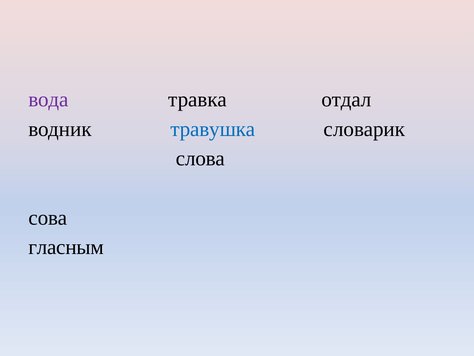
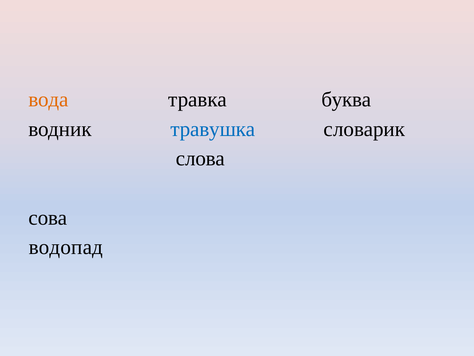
вода colour: purple -> orange
отдал: отдал -> буква
гласным: гласным -> водопад
